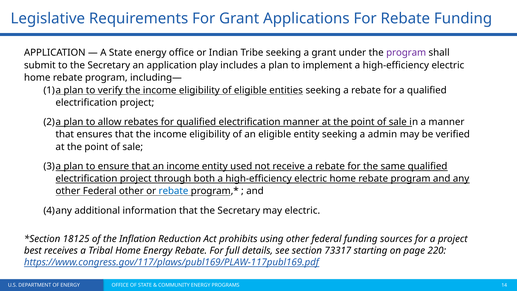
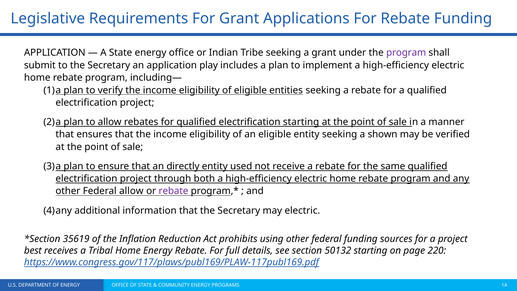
electrification manner: manner -> starting
admin: admin -> shown
an income: income -> directly
Federal other: other -> allow
rebate at (173, 191) colour: blue -> purple
18125: 18125 -> 35619
73317: 73317 -> 50132
